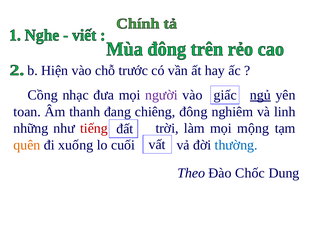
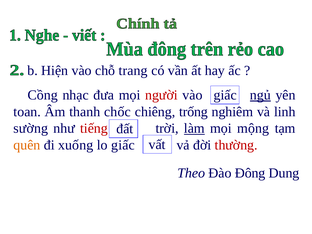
trước: trước -> trang
người colour: purple -> red
đang: đang -> chốc
đông: đông -> trống
những: những -> sường
làm underline: none -> present
lo cuối: cuối -> giấc
thường colour: blue -> red
Chốc: Chốc -> Đông
